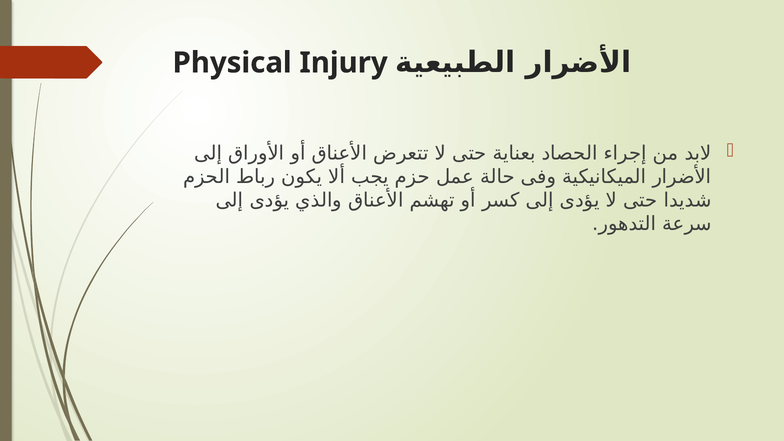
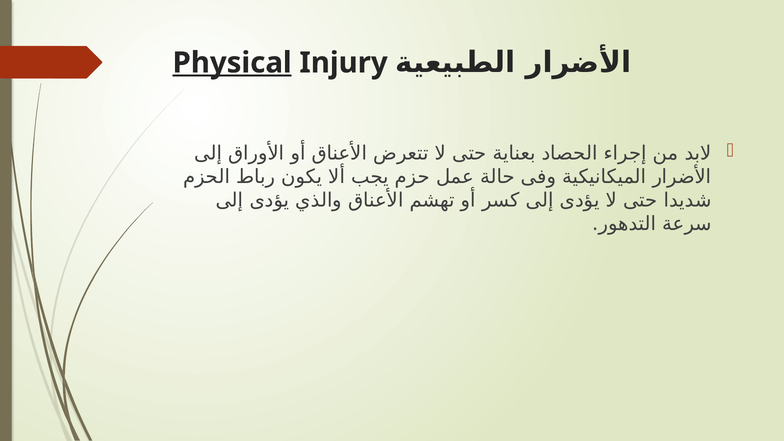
Physical underline: none -> present
